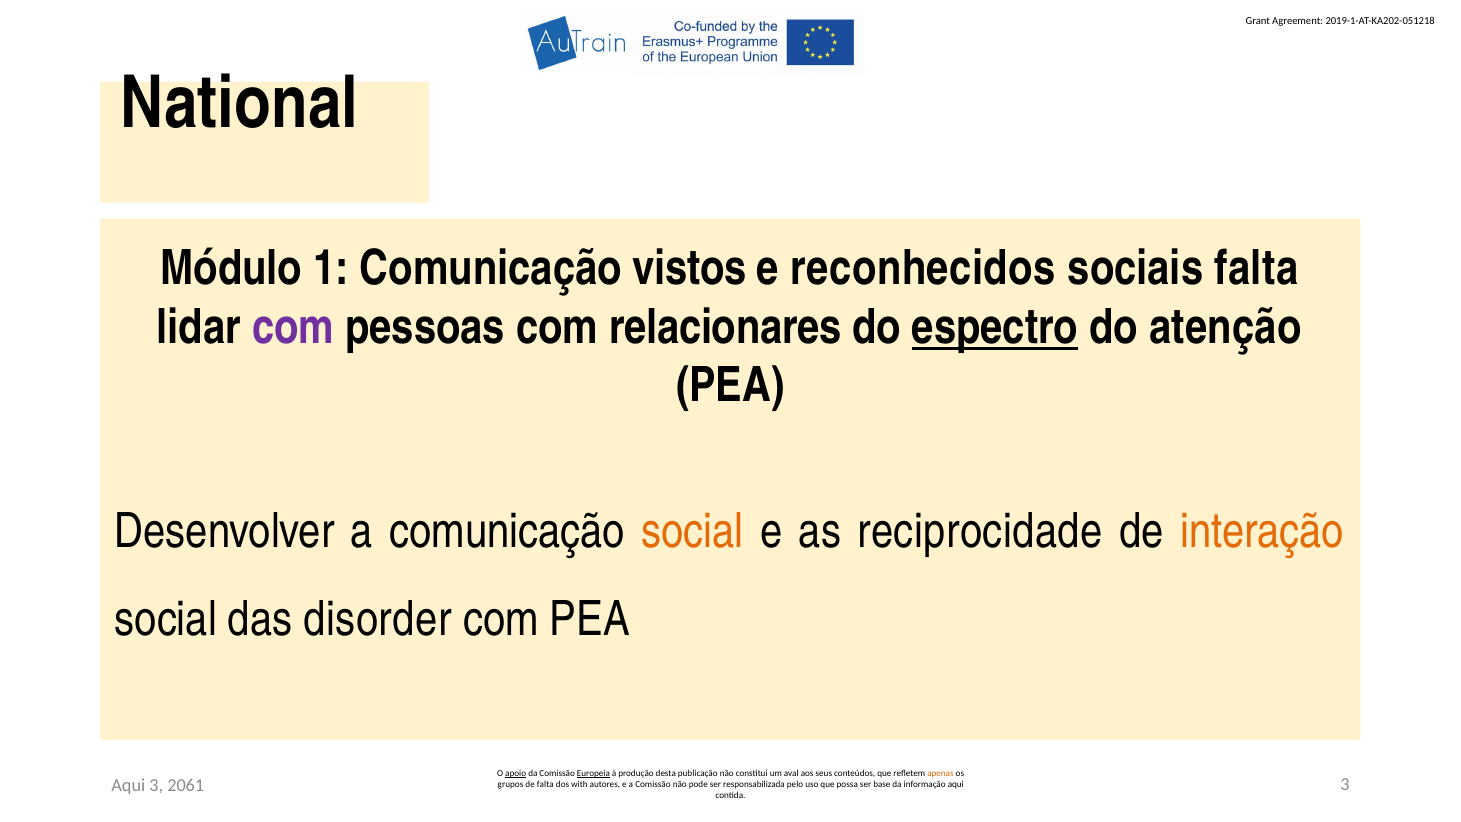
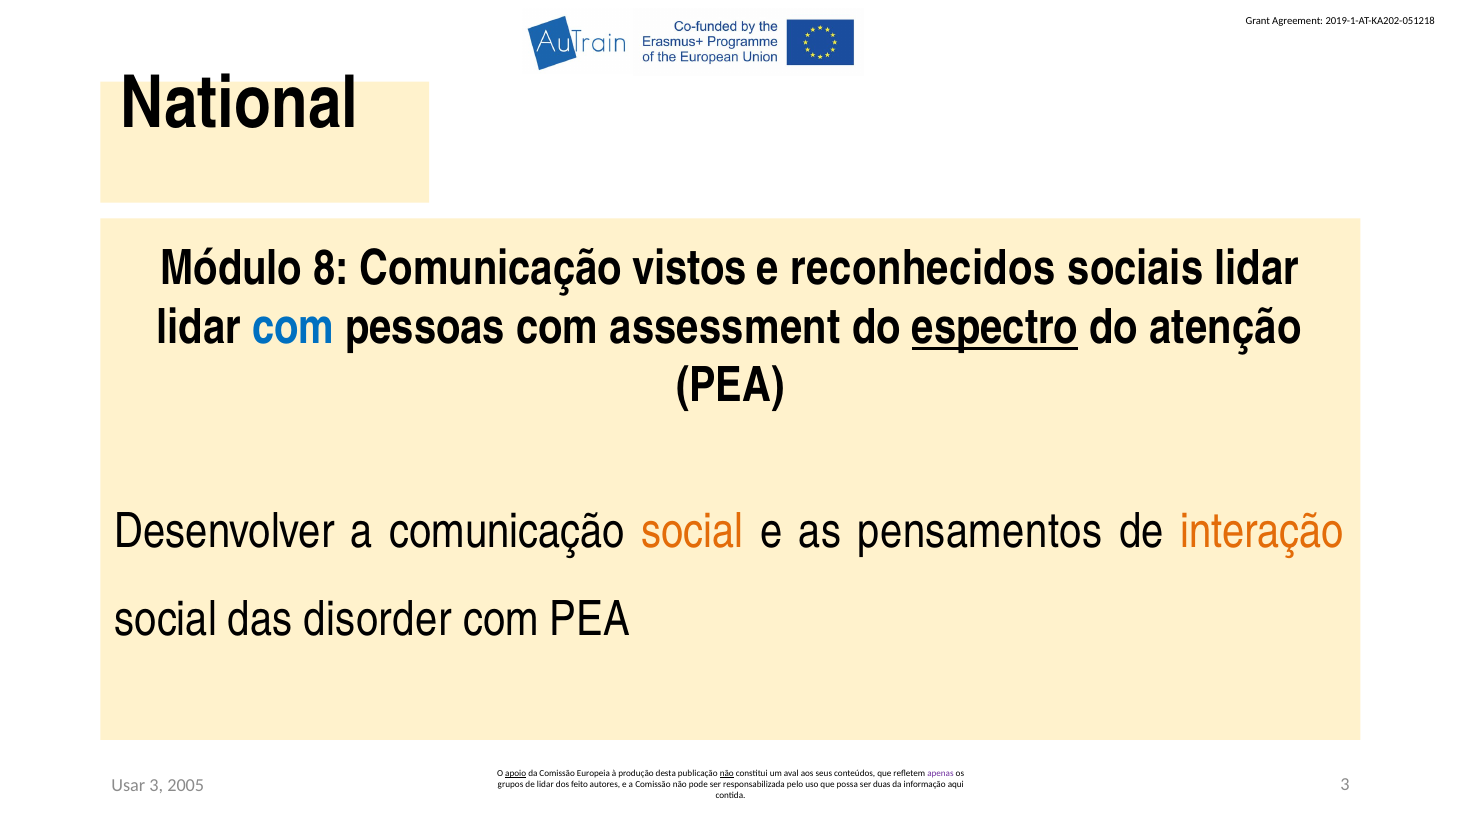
1: 1 -> 8
sociais falta: falta -> lidar
com at (293, 327) colour: purple -> blue
relacionares: relacionares -> assessment
reciprocidade: reciprocidade -> pensamentos
Europeia underline: present -> none
não at (727, 773) underline: none -> present
apenas colour: orange -> purple
Aqui at (128, 785): Aqui -> Usar
2061: 2061 -> 2005
de falta: falta -> lidar
with: with -> feito
base: base -> duas
